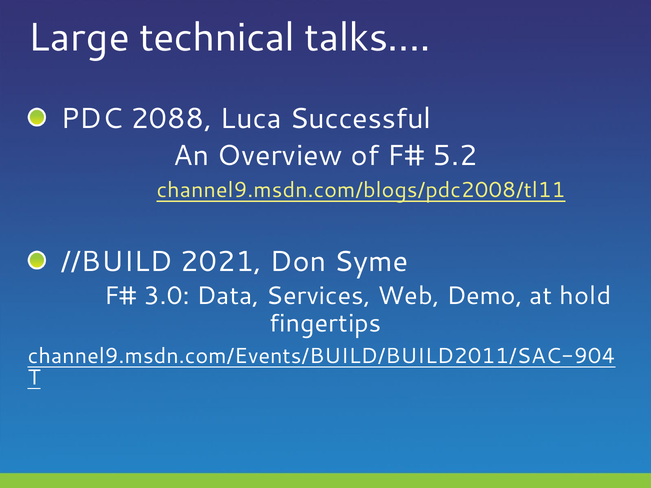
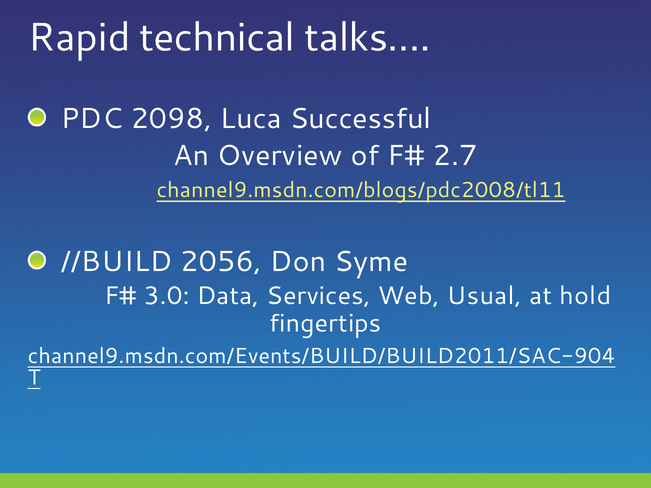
Large: Large -> Rapid
2088: 2088 -> 2098
5.2: 5.2 -> 2.7
2021: 2021 -> 2056
Demo: Demo -> Usual
